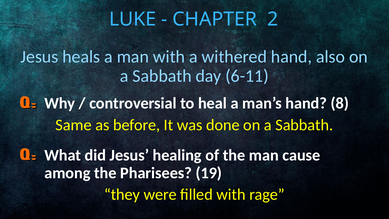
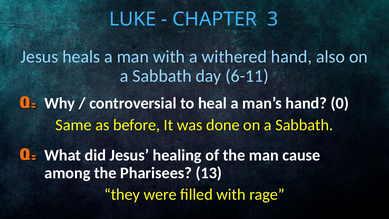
2: 2 -> 3
8: 8 -> 0
19: 19 -> 13
